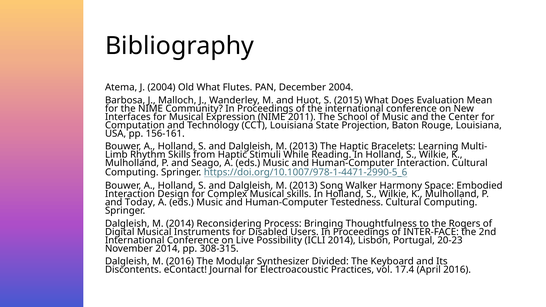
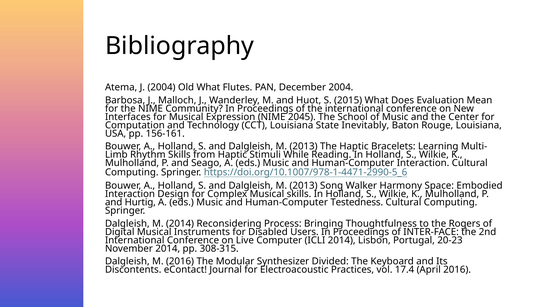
2011: 2011 -> 2045
Projection: Projection -> Inevitably
Today: Today -> Hurtig
Possibility: Possibility -> Computer
